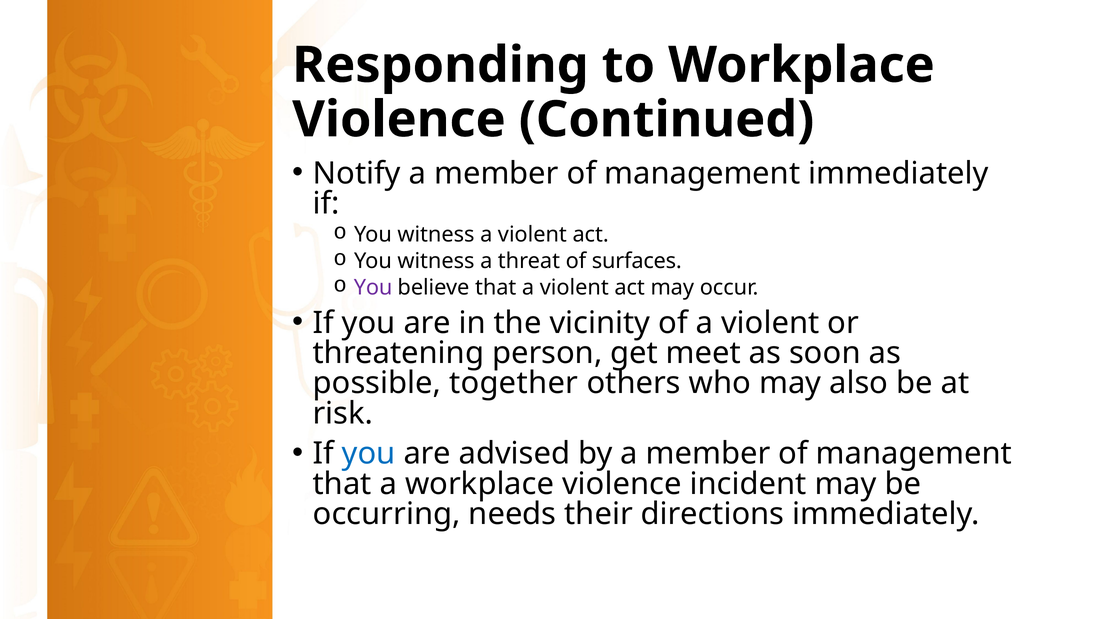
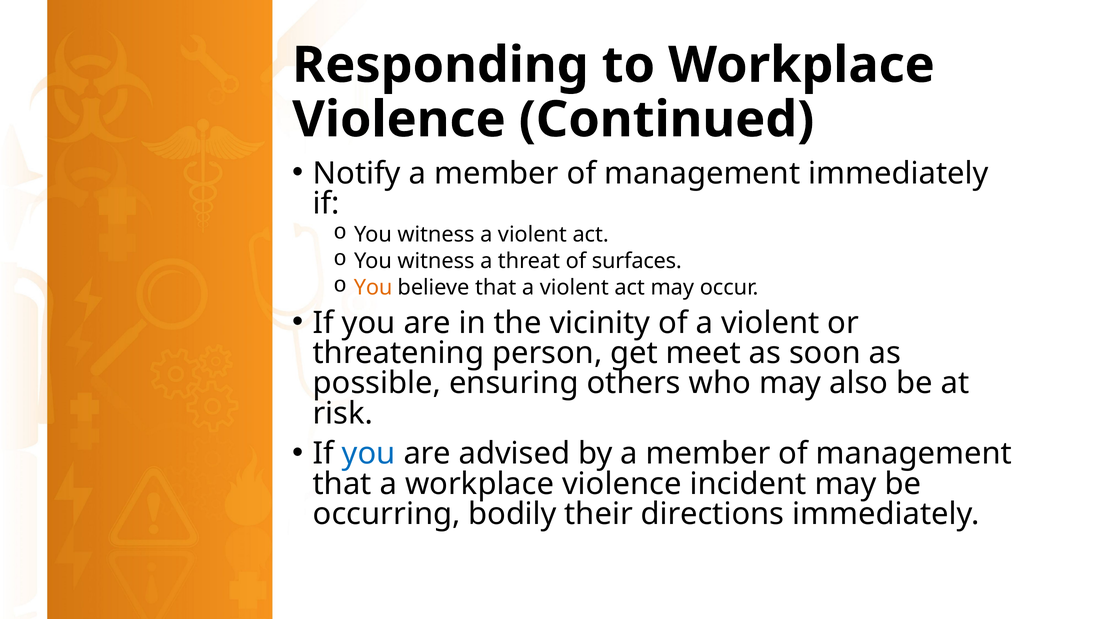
You at (373, 288) colour: purple -> orange
together: together -> ensuring
needs: needs -> bodily
